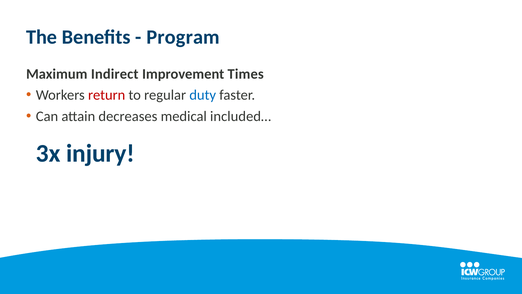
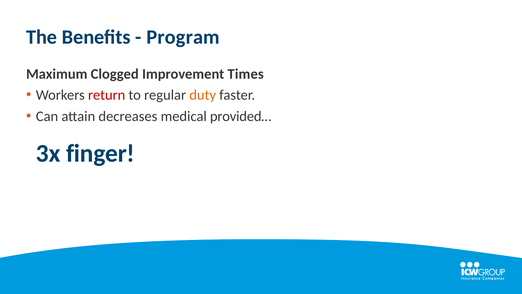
Indirect: Indirect -> Clogged
duty colour: blue -> orange
included…: included… -> provided…
injury: injury -> finger
